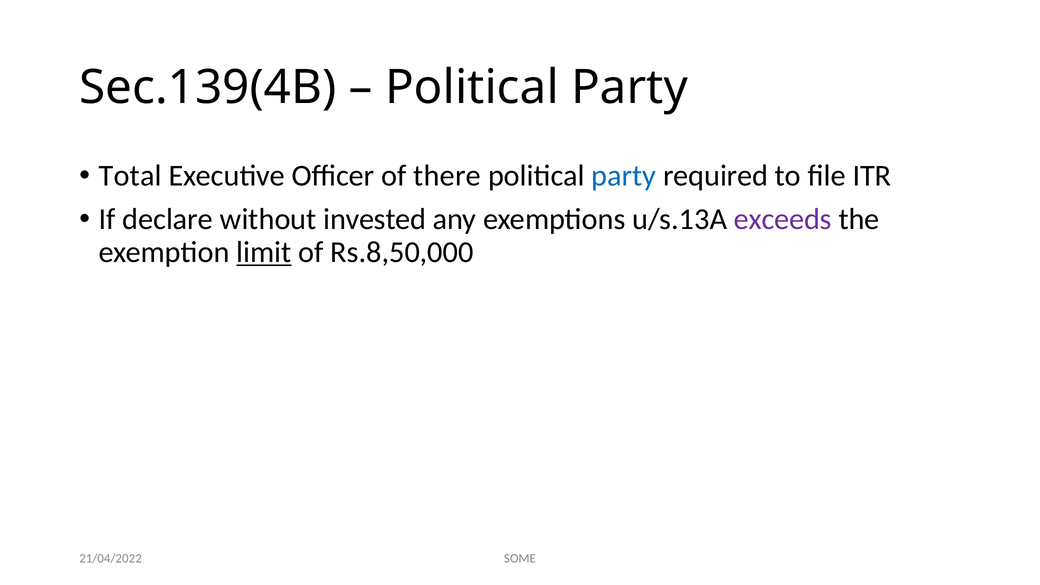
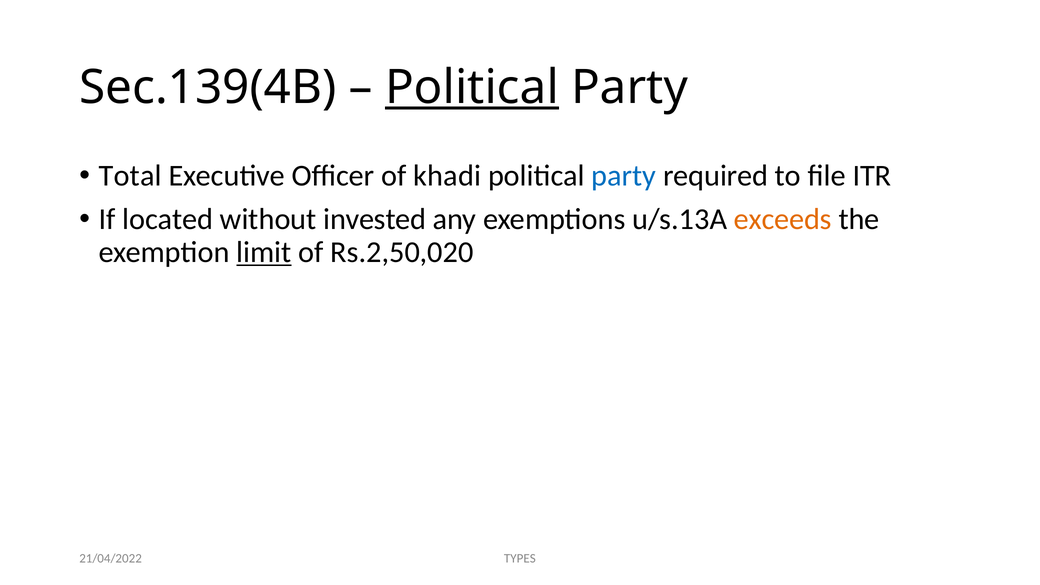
Political at (472, 87) underline: none -> present
there: there -> khadi
declare: declare -> located
exceeds colour: purple -> orange
Rs.8,50,000: Rs.8,50,000 -> Rs.2,50,020
SOME: SOME -> TYPES
